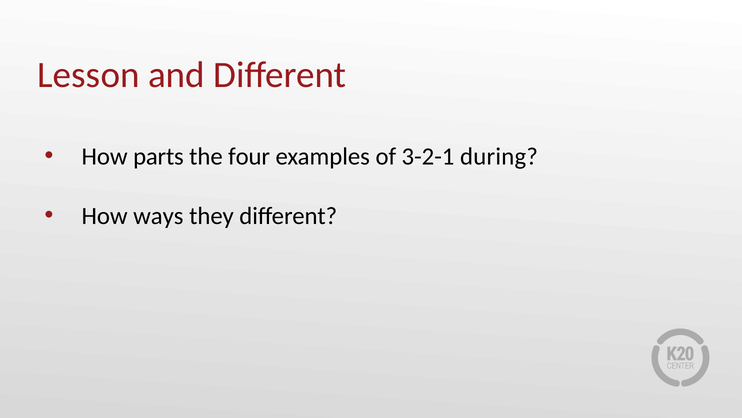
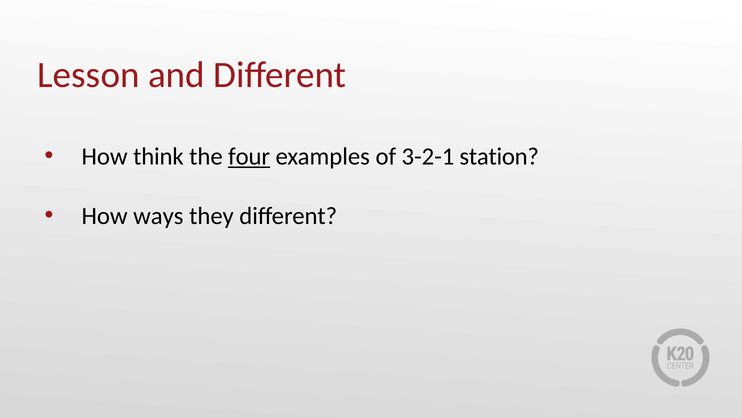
parts: parts -> think
four underline: none -> present
during: during -> station
